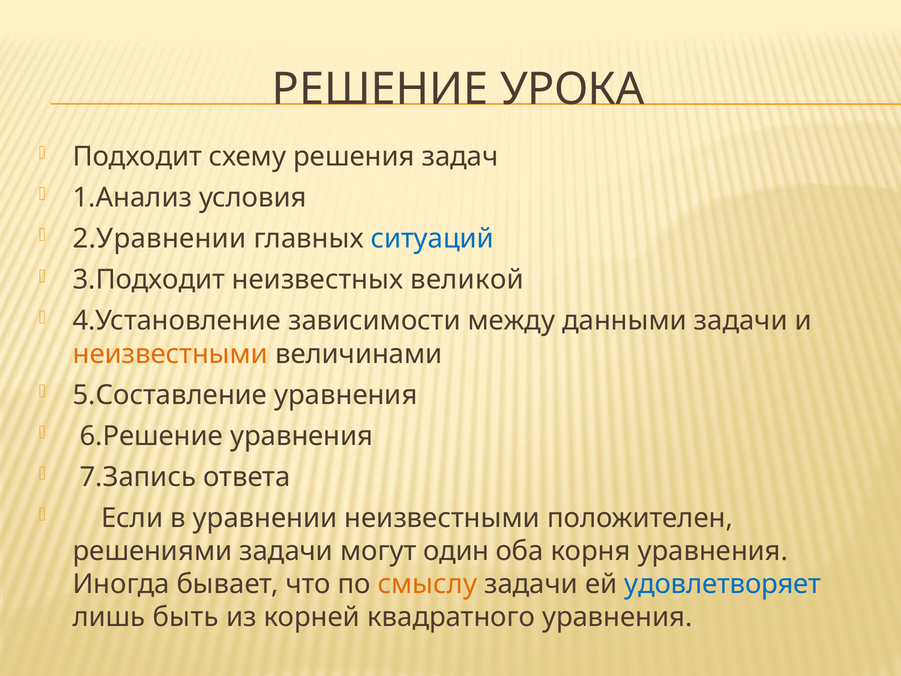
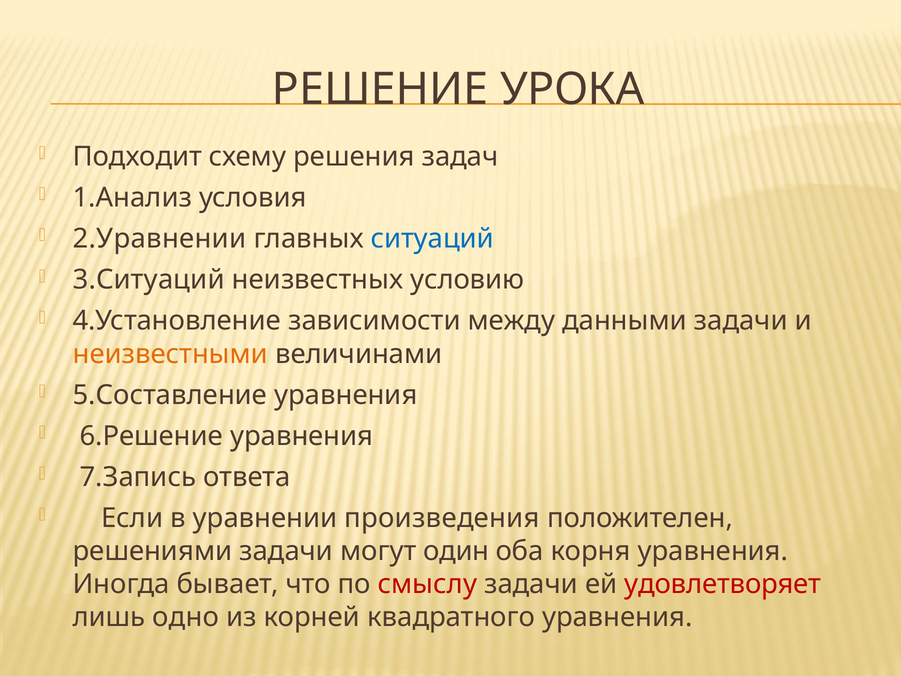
3.Подходит: 3.Подходит -> 3.Ситуаций
великой: великой -> условию
уравнении неизвестными: неизвестными -> произведения
смыслу colour: orange -> red
удовлетворяет colour: blue -> red
быть: быть -> одно
